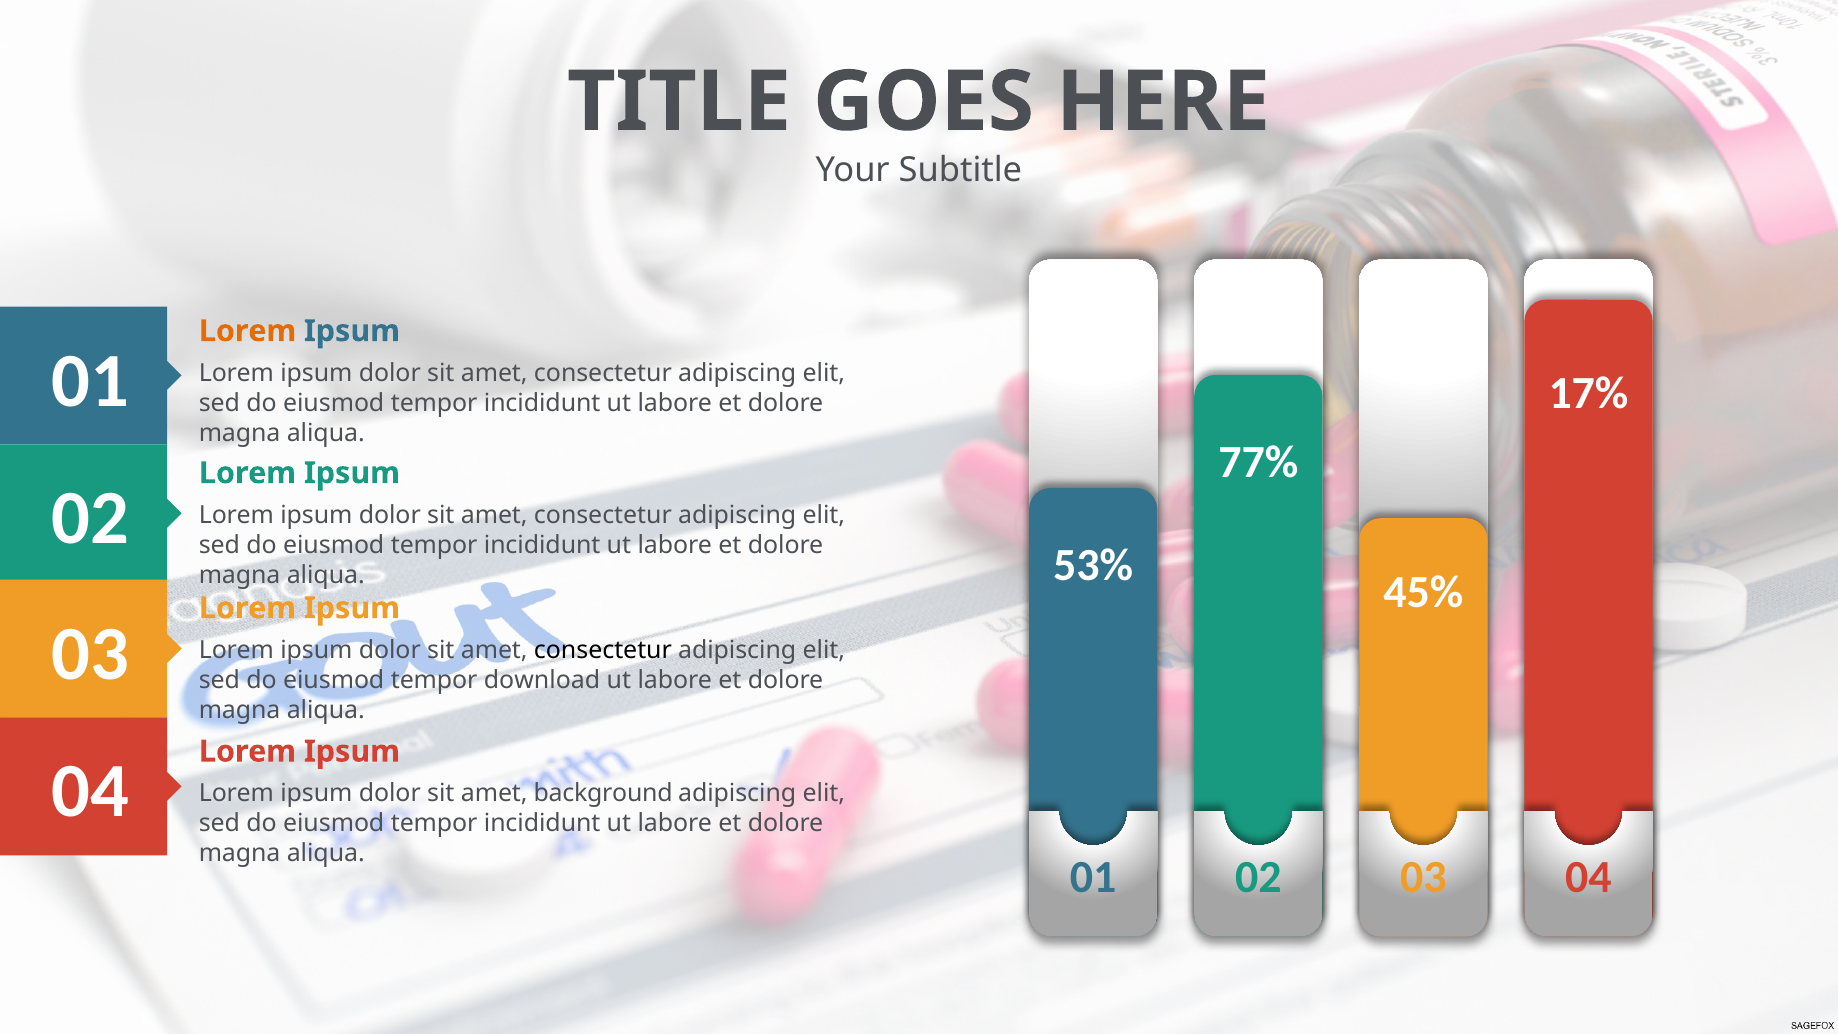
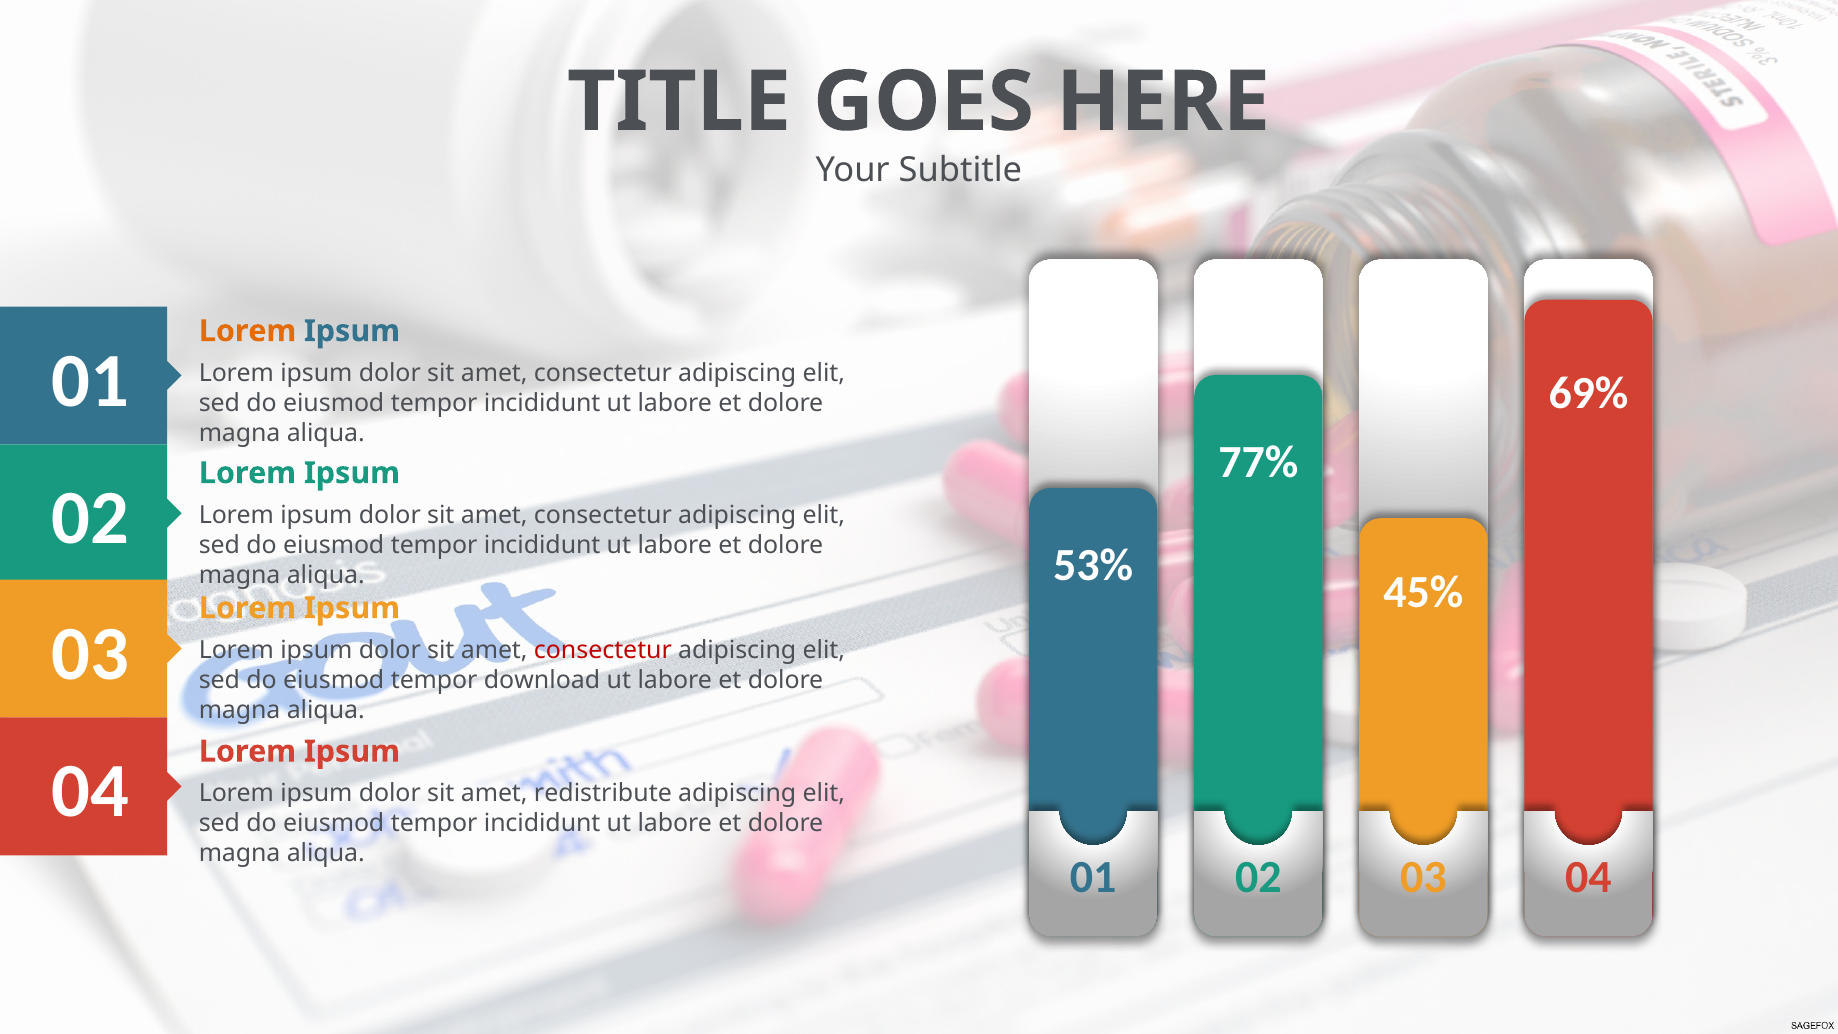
17%: 17% -> 69%
consectetur at (603, 650) colour: black -> red
background: background -> redistribute
